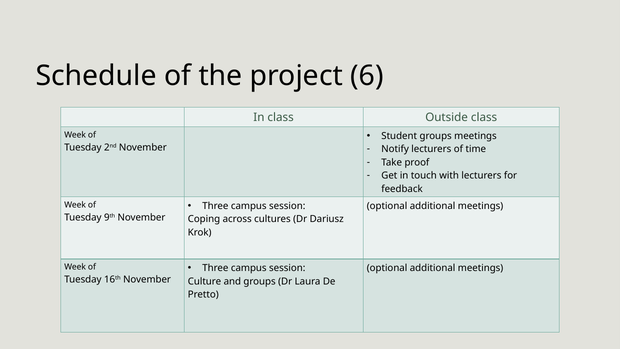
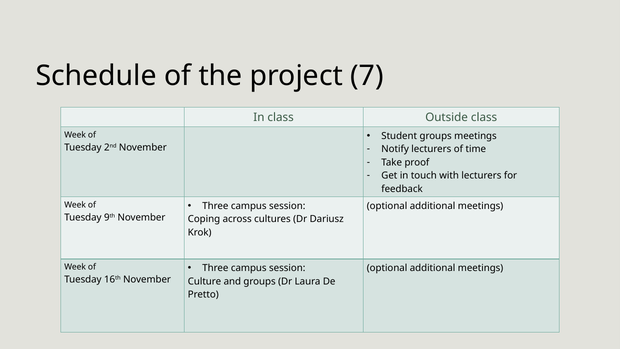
6: 6 -> 7
